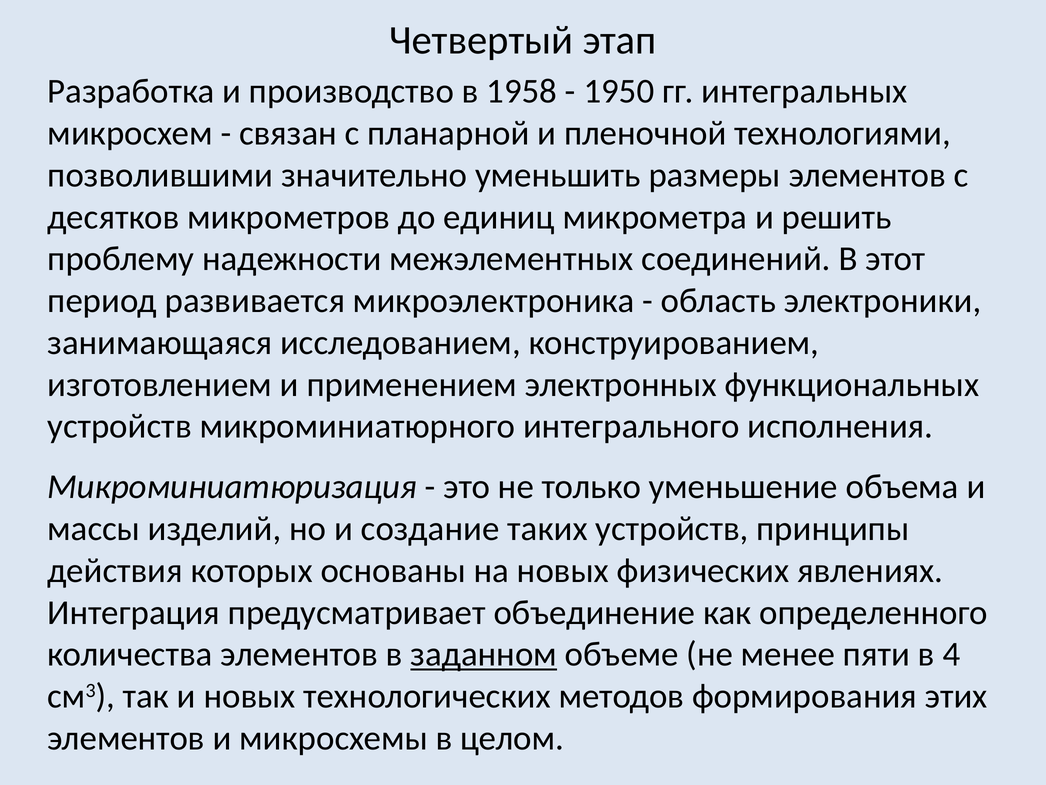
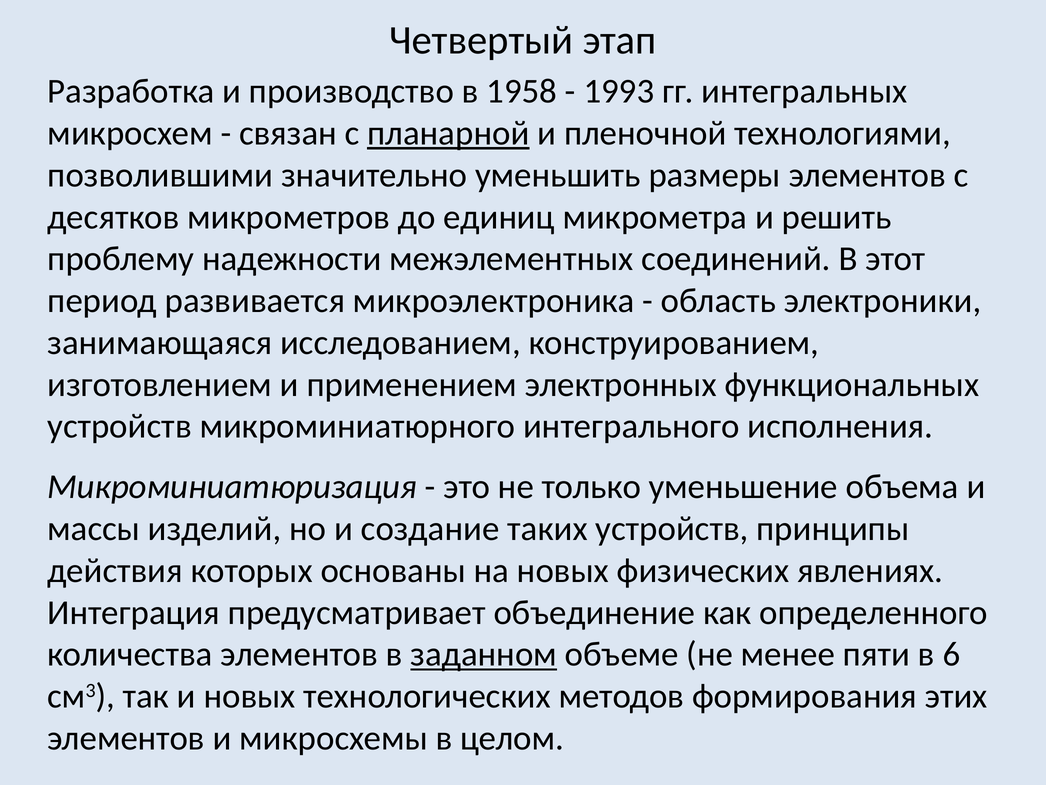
1950: 1950 -> 1993
планарной underline: none -> present
4: 4 -> 6
